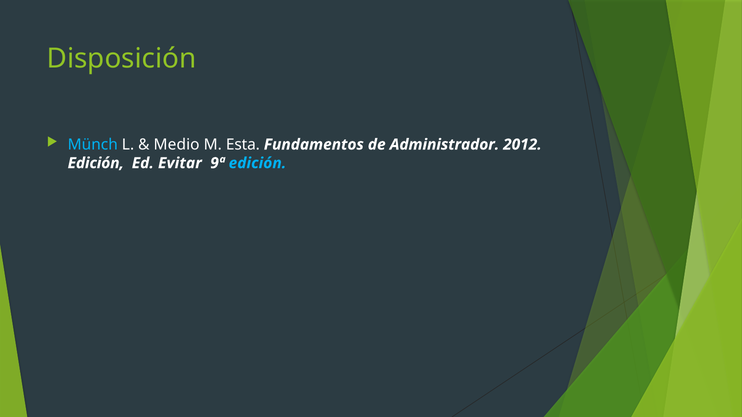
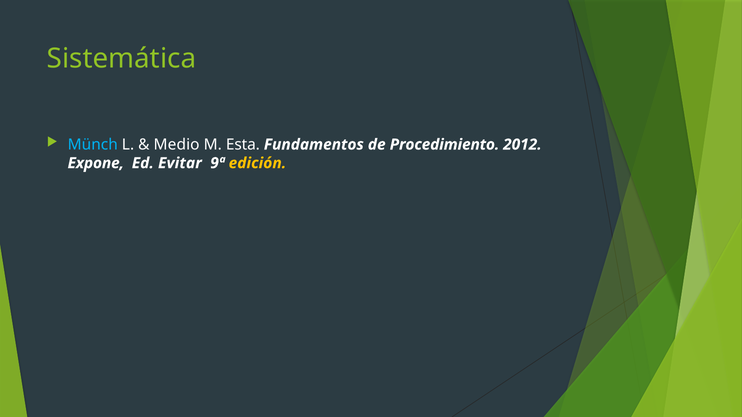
Disposición: Disposición -> Sistemática
Administrador: Administrador -> Procedimiento
Edición at (96, 163): Edición -> Expone
edición at (257, 163) colour: light blue -> yellow
